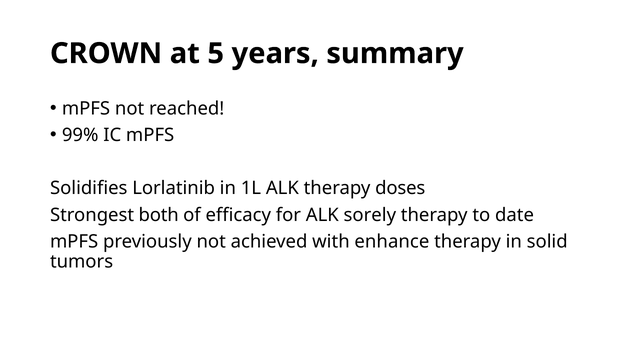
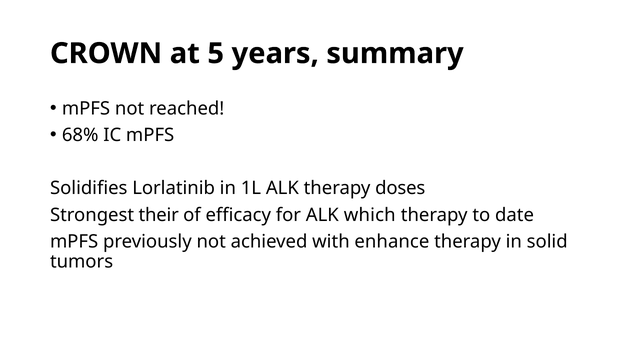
99%: 99% -> 68%
both: both -> their
sorely: sorely -> which
